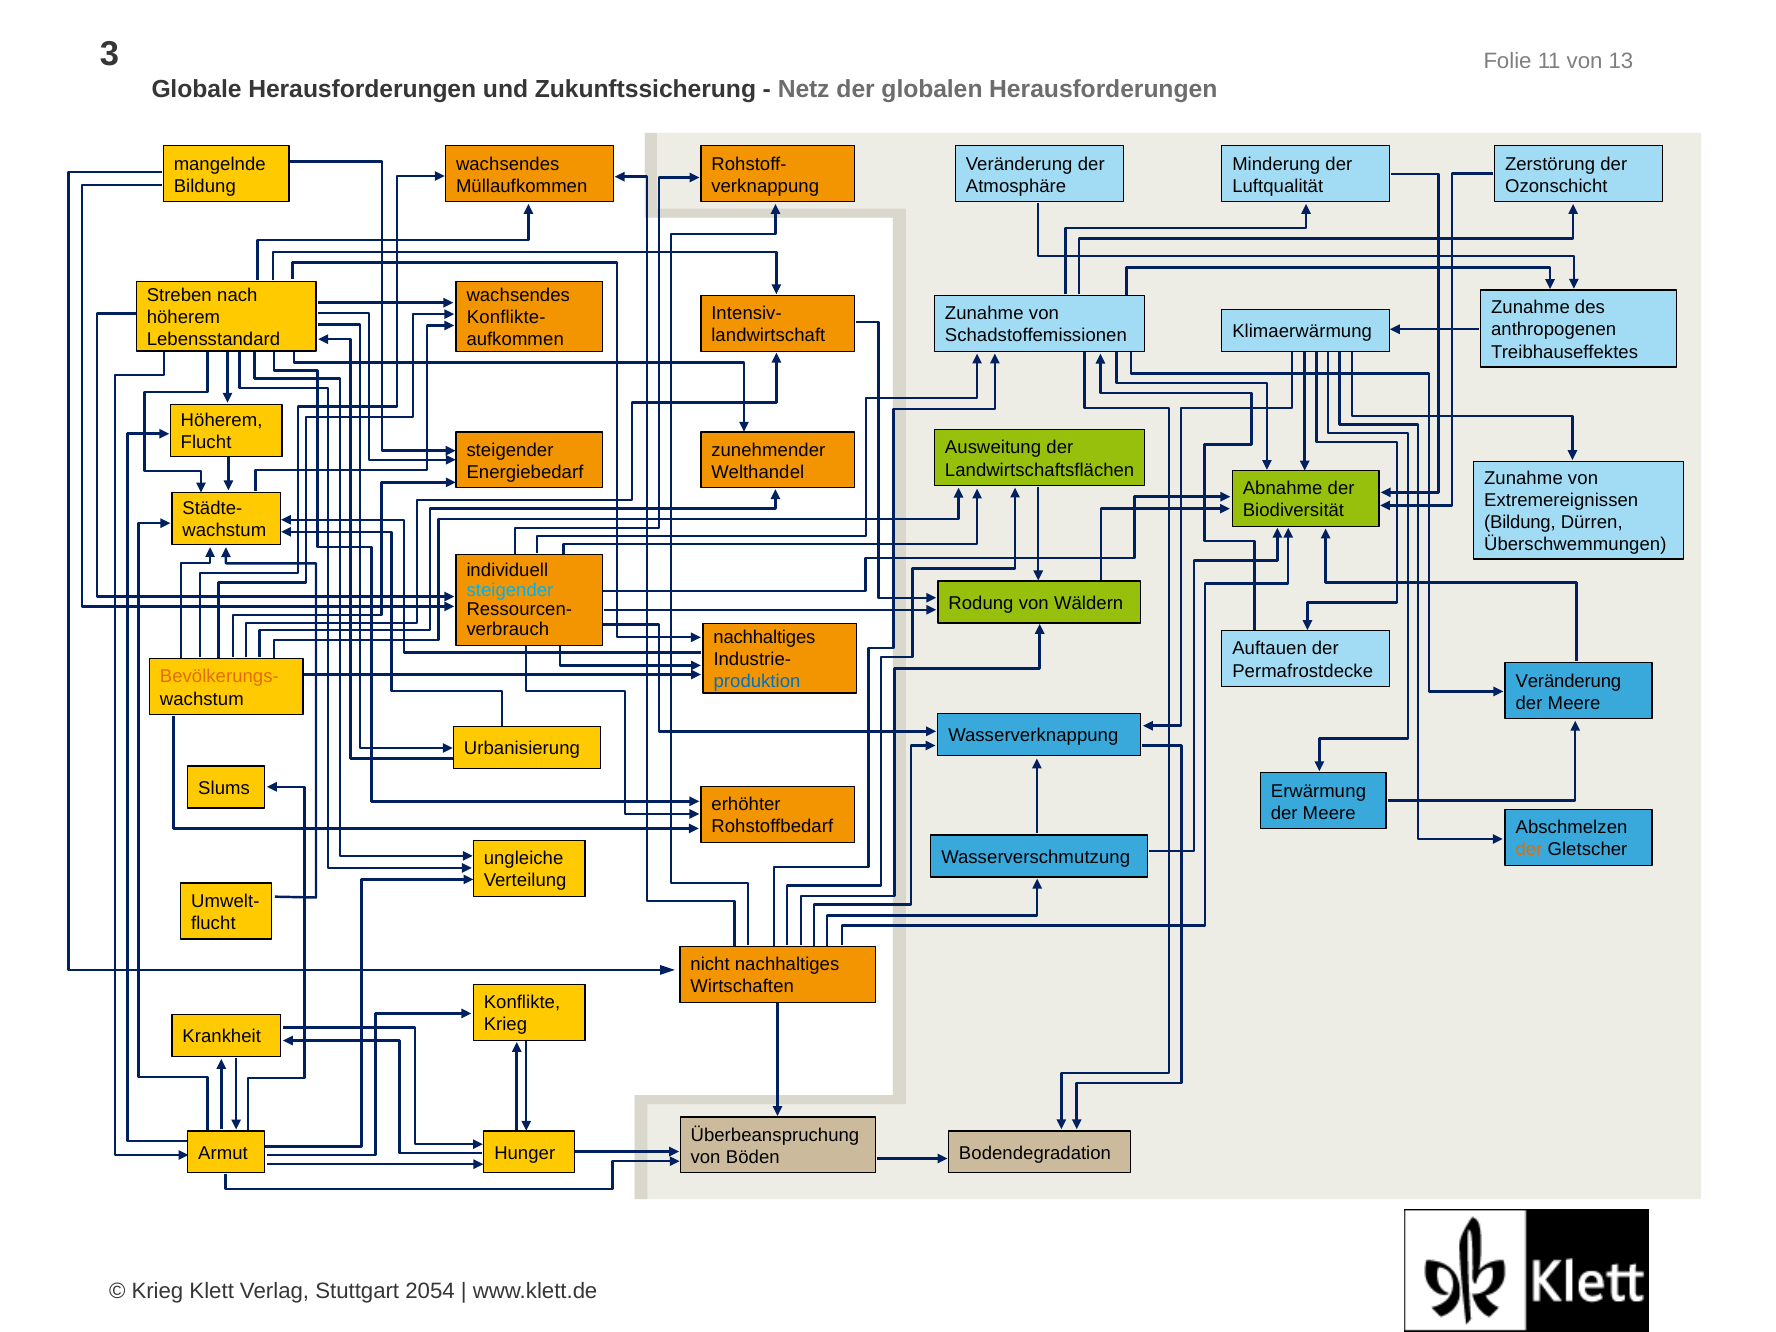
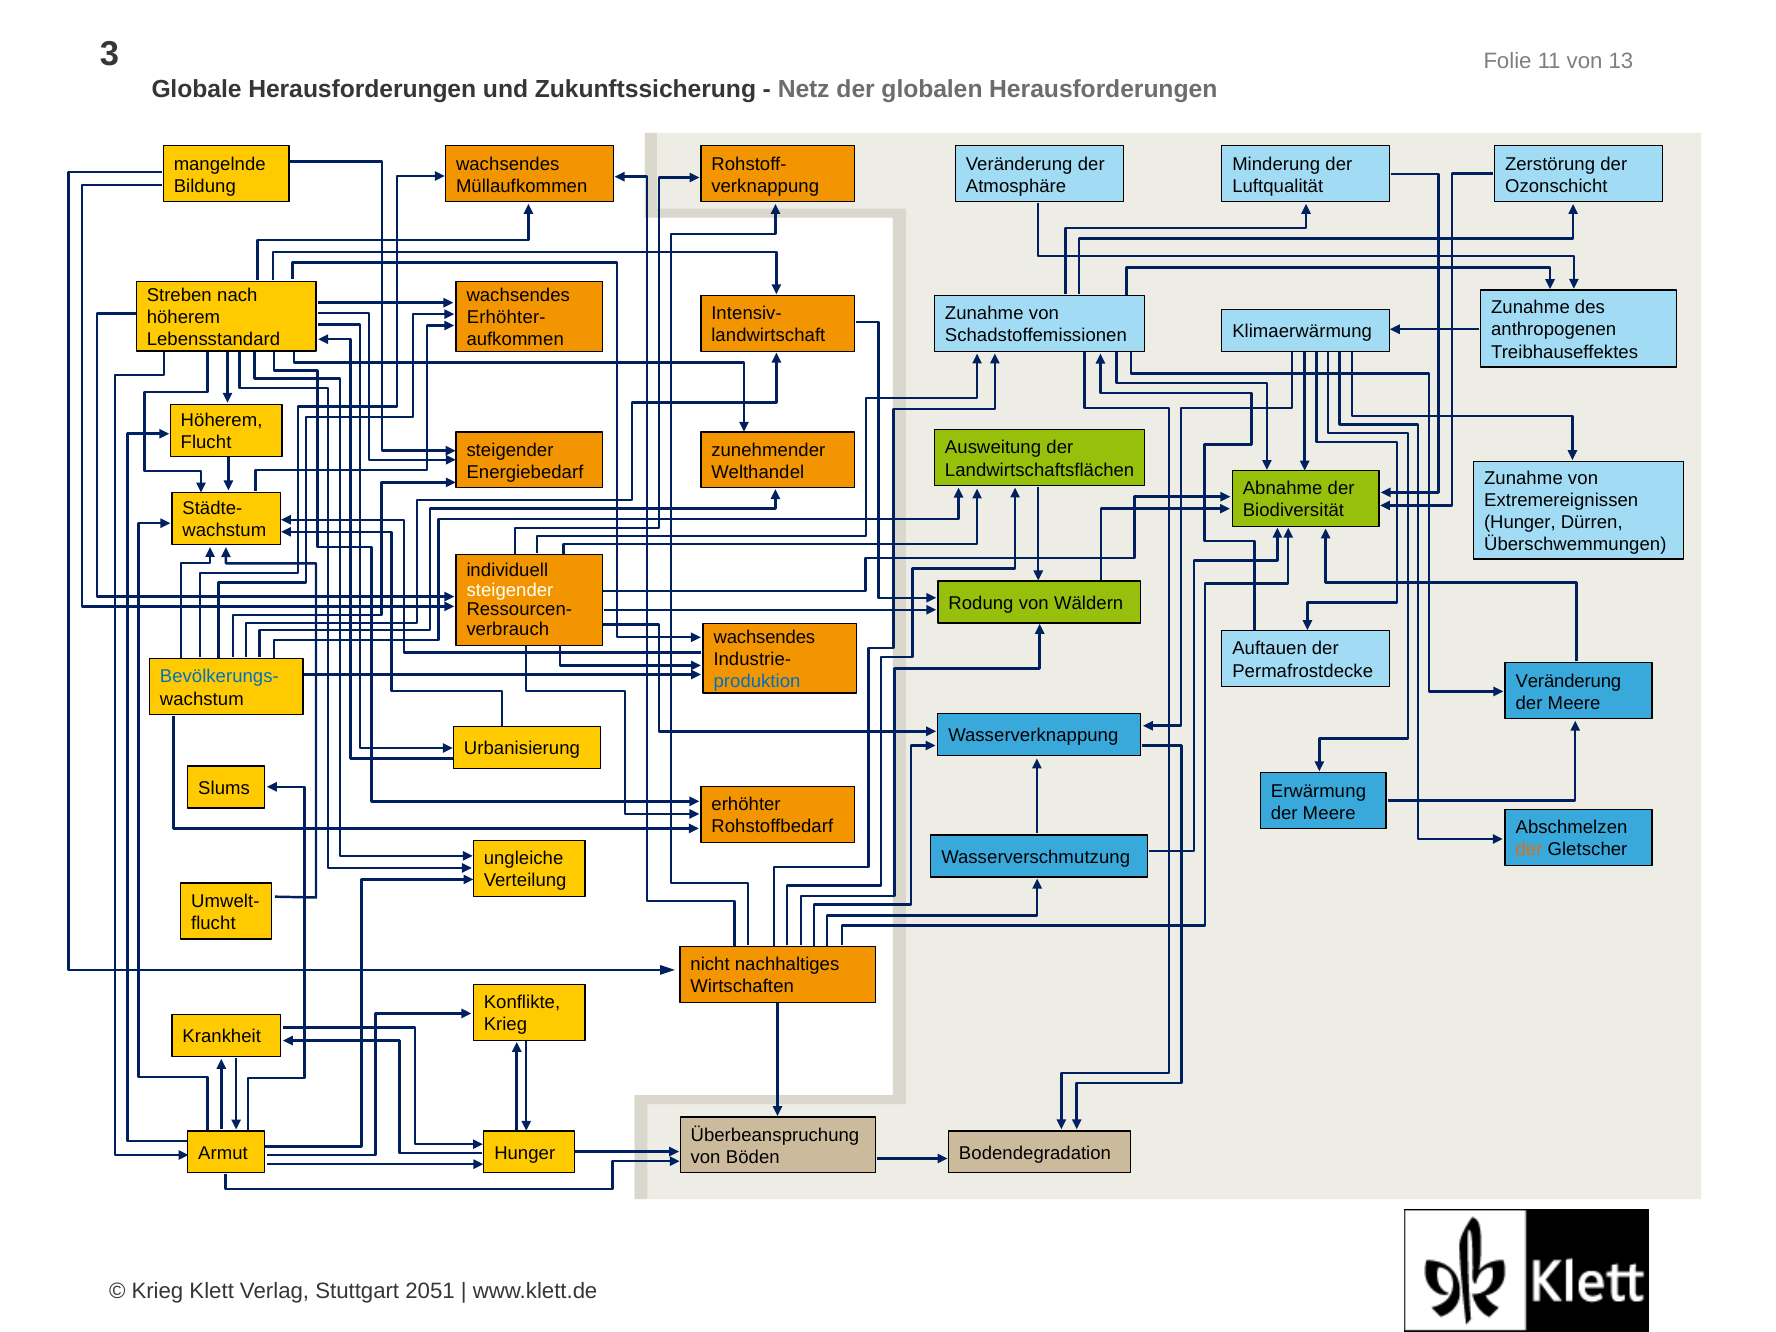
Konflikte-: Konflikte- -> Erhöhter-
Bildung at (1520, 522): Bildung -> Hunger
steigender at (510, 590) colour: light blue -> white
nachhaltiges at (764, 637): nachhaltiges -> wachsendes
Bevölkerungs- colour: orange -> blue
2054: 2054 -> 2051
